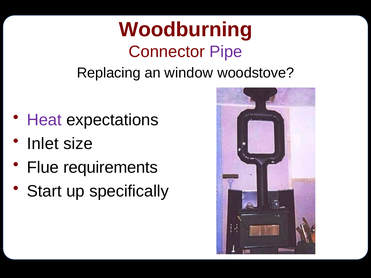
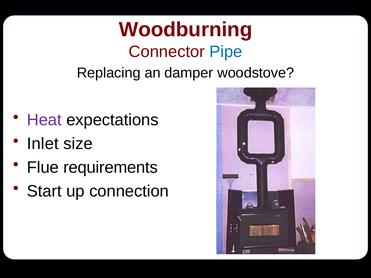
Pipe colour: purple -> blue
window: window -> damper
specifically: specifically -> connection
